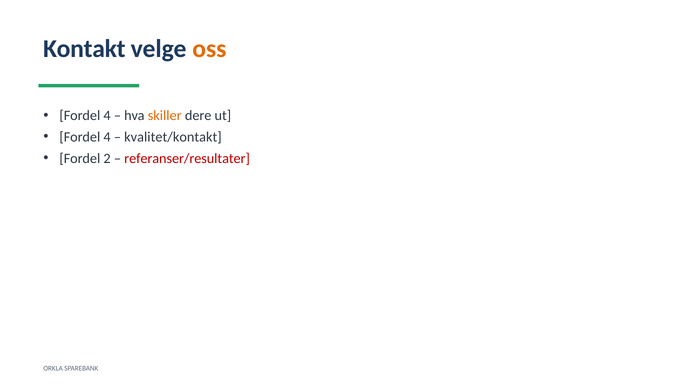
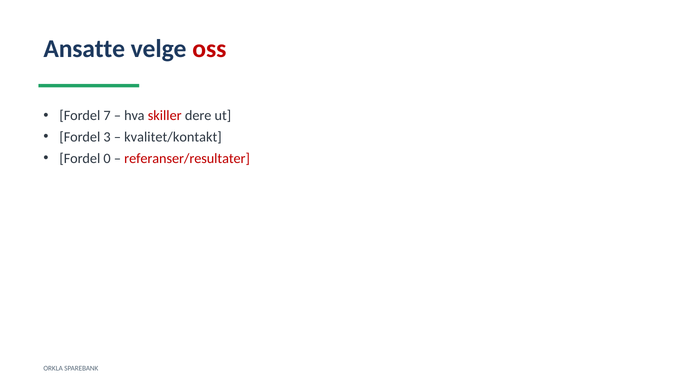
Kontakt: Kontakt -> Ansatte
oss colour: orange -> red
4 at (107, 116): 4 -> 7
skiller colour: orange -> red
4 at (107, 137): 4 -> 3
2: 2 -> 0
